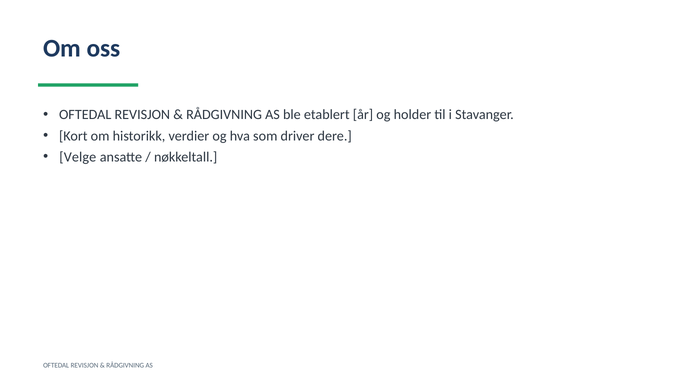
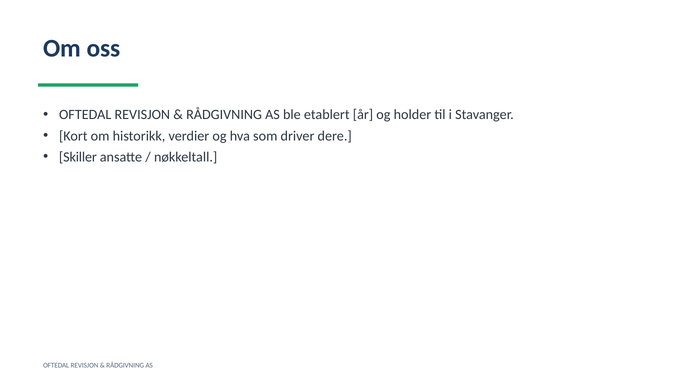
Velge: Velge -> Skiller
